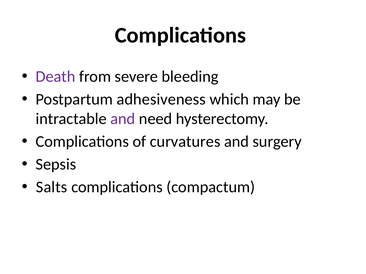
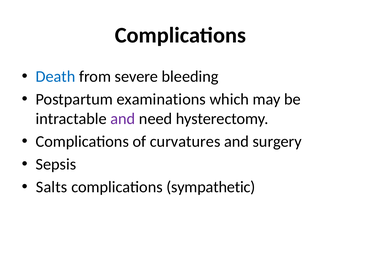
Death colour: purple -> blue
adhesiveness: adhesiveness -> examinations
compactum: compactum -> sympathetic
